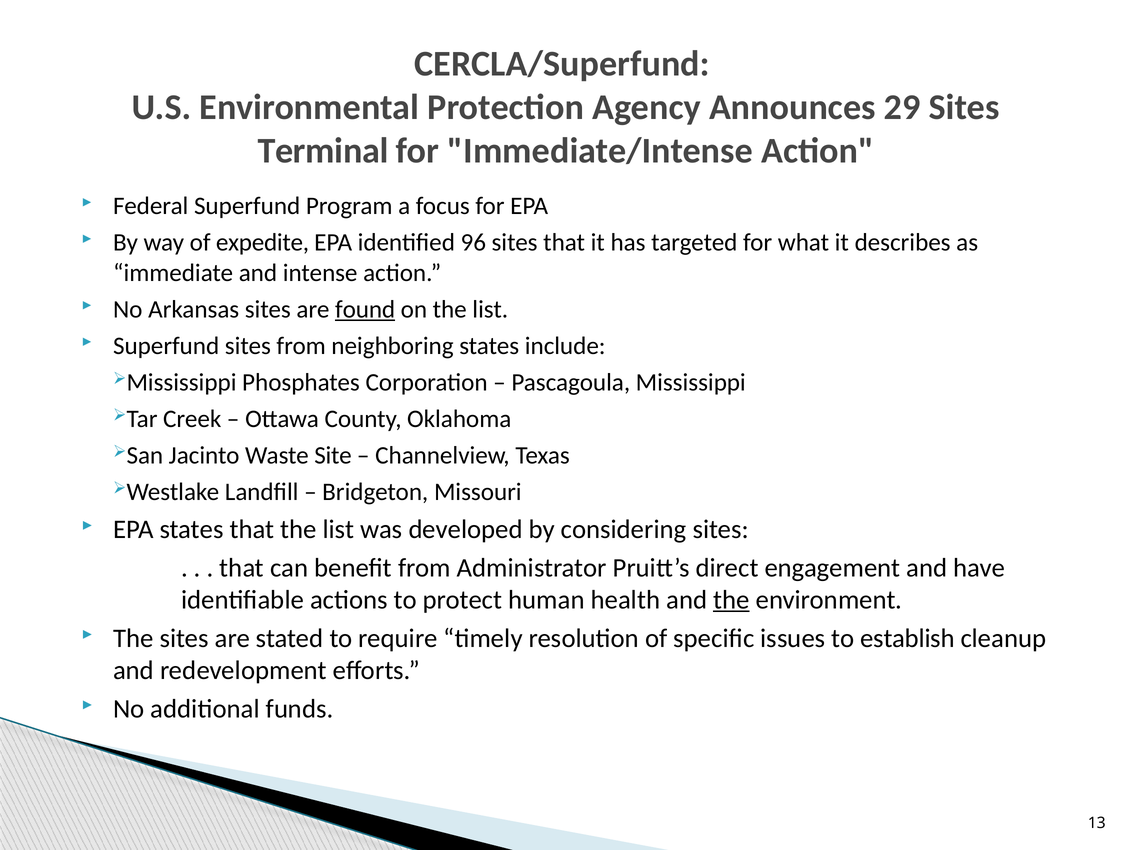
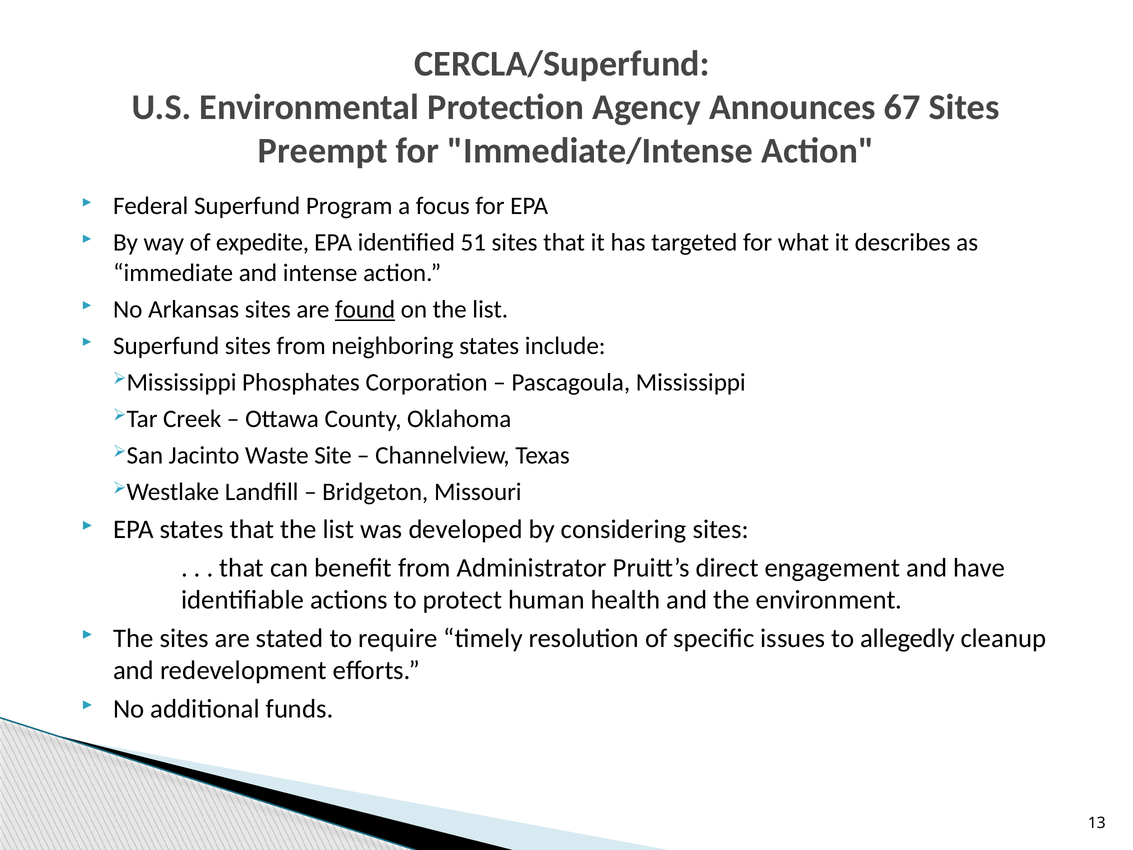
29: 29 -> 67
Terminal: Terminal -> Preempt
96: 96 -> 51
the at (731, 600) underline: present -> none
establish: establish -> allegedly
